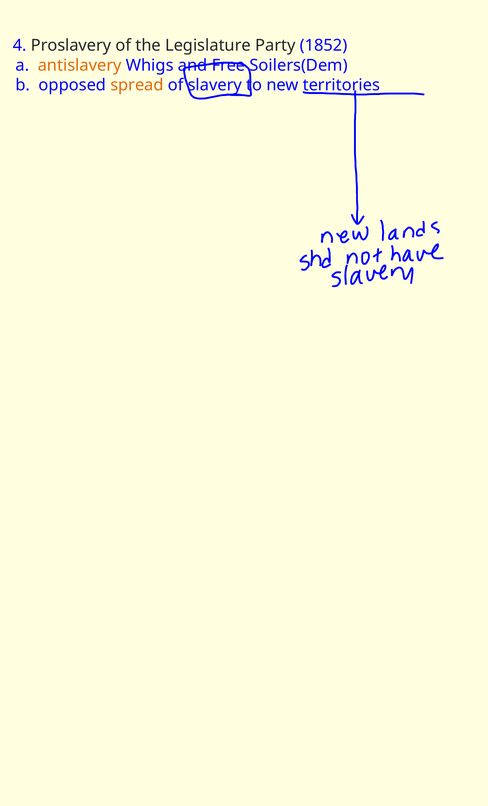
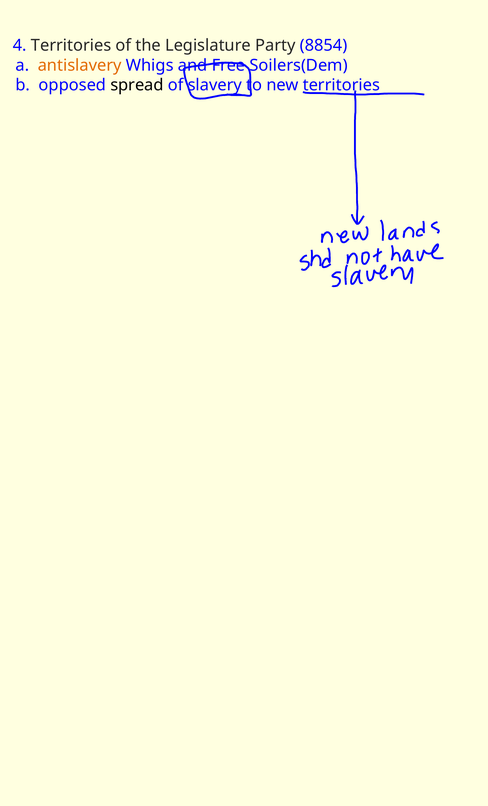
4 Proslavery: Proslavery -> Territories
1852: 1852 -> 8854
spread colour: orange -> black
